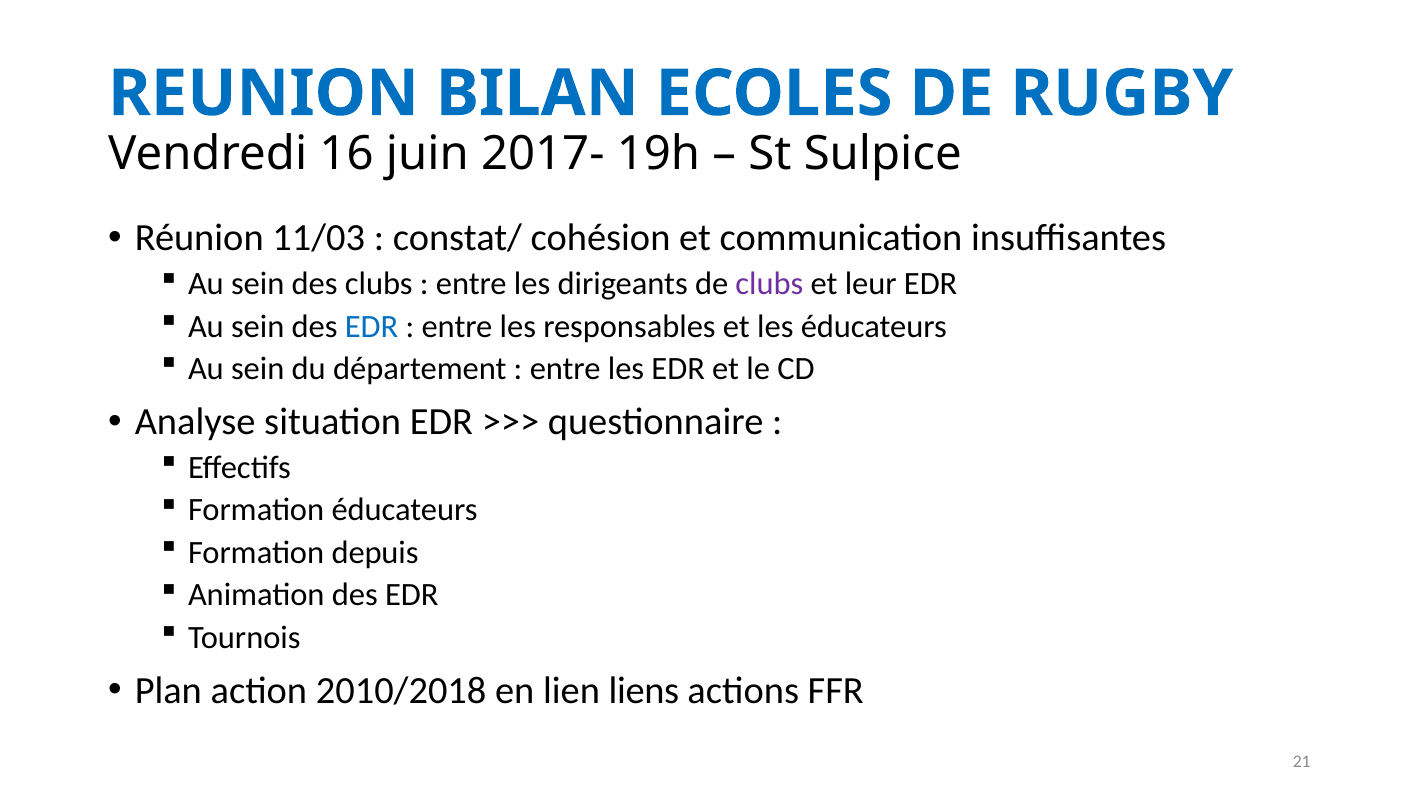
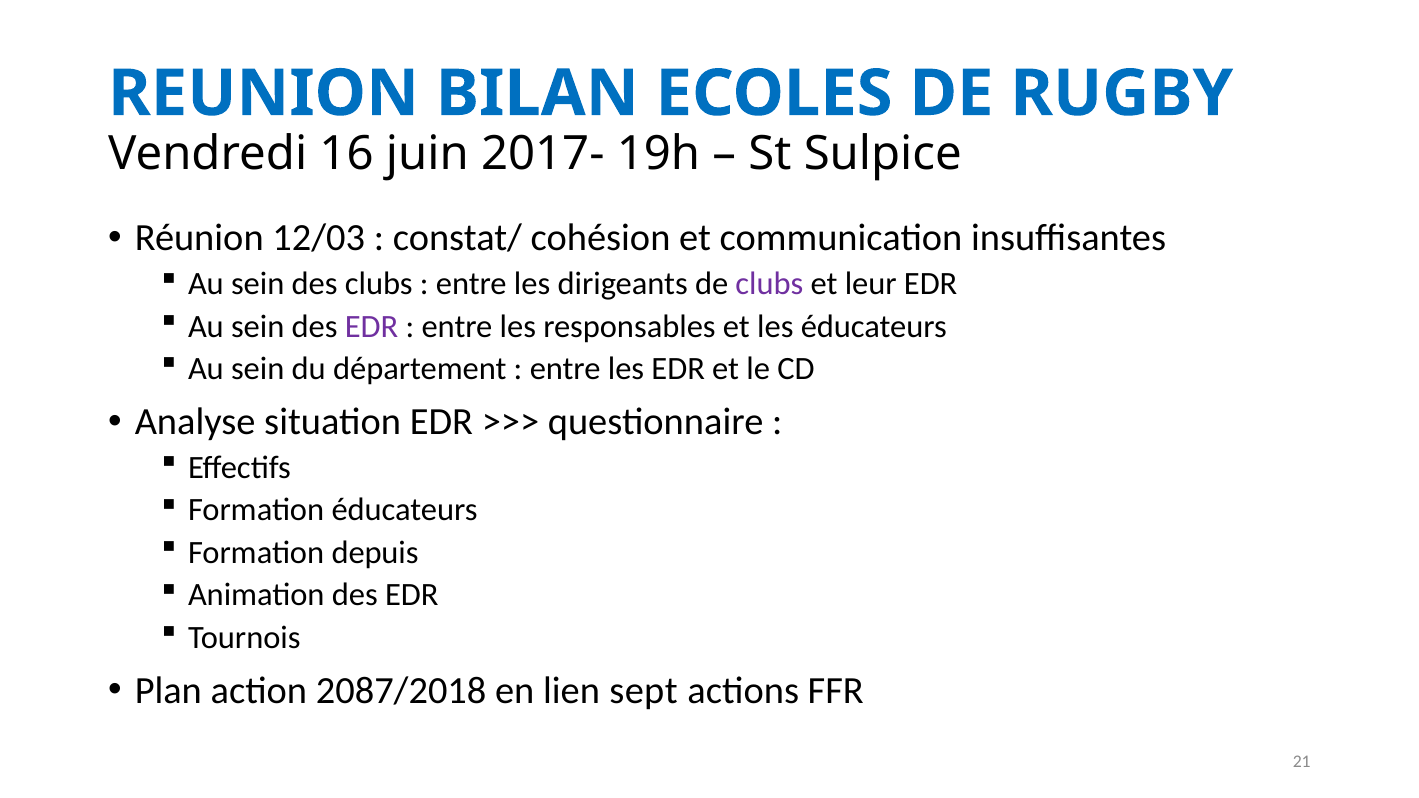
11/03: 11/03 -> 12/03
EDR at (372, 326) colour: blue -> purple
2010/2018: 2010/2018 -> 2087/2018
liens: liens -> sept
